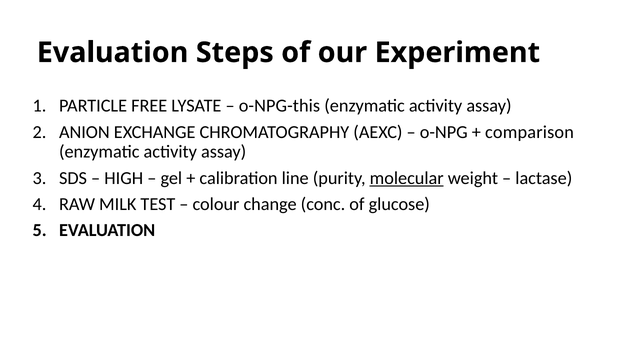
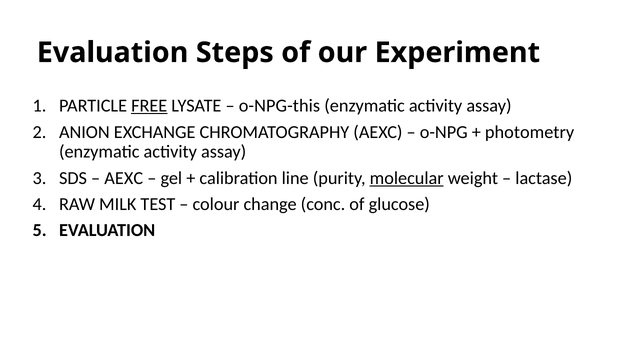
FREE underline: none -> present
comparison: comparison -> photometry
HIGH at (124, 178): HIGH -> AEXC
